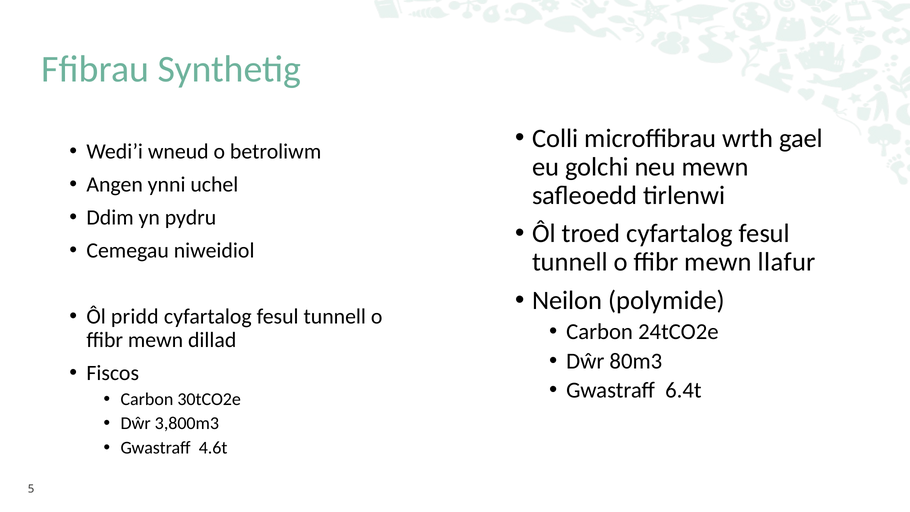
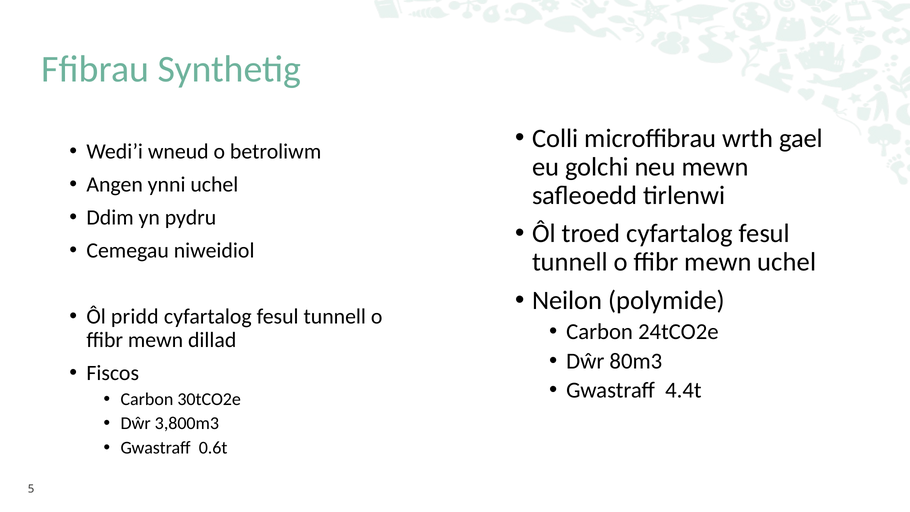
mewn llafur: llafur -> uchel
6.4t: 6.4t -> 4.4t
4.6t: 4.6t -> 0.6t
